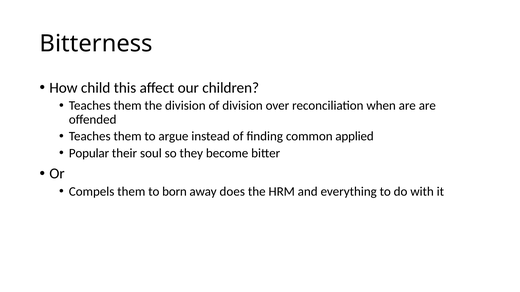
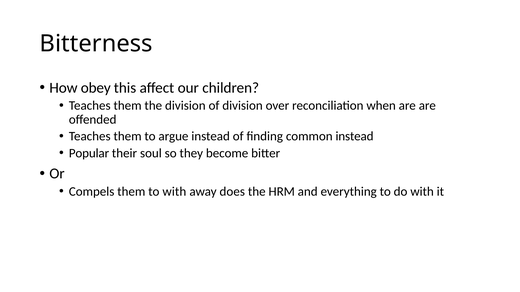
child: child -> obey
common applied: applied -> instead
to born: born -> with
